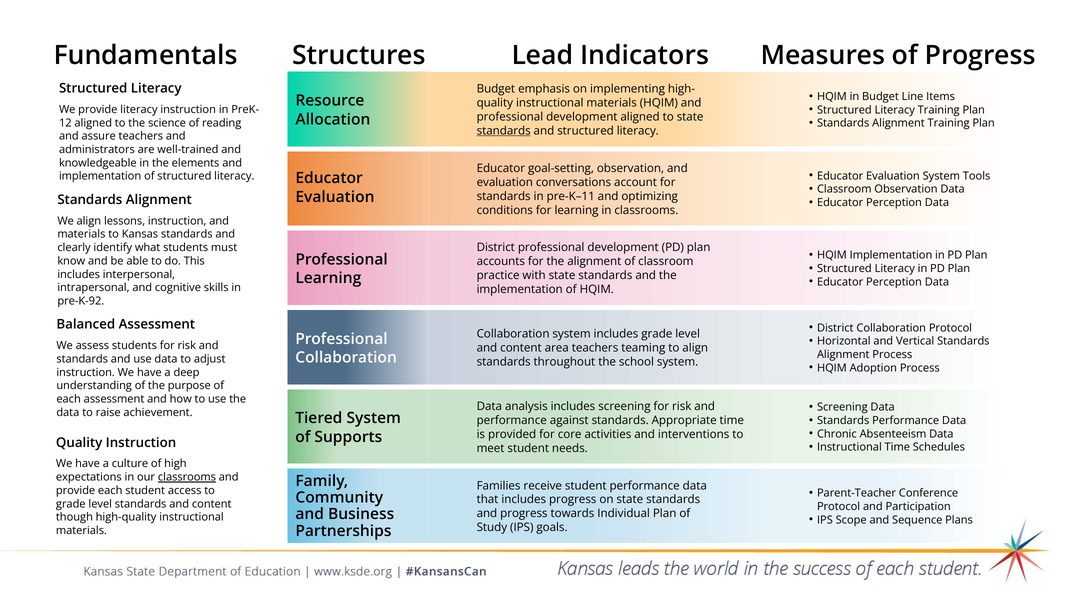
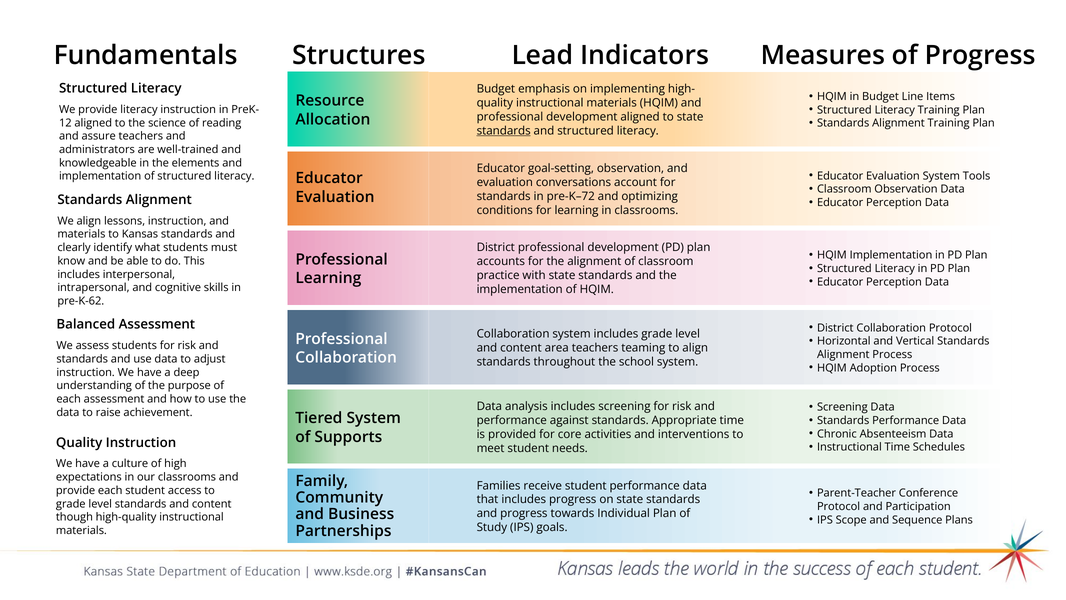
pre-K–11: pre-K–11 -> pre-K–72
pre-K-92: pre-K-92 -> pre-K-62
classrooms at (187, 477) underline: present -> none
